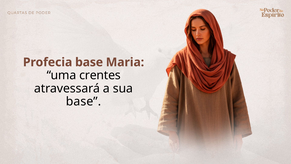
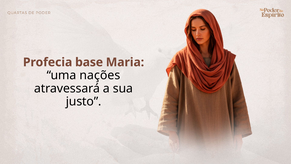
crentes: crentes -> nações
base at (84, 101): base -> justo
